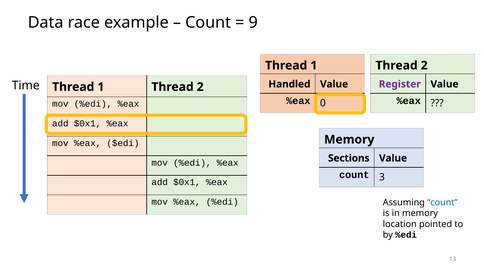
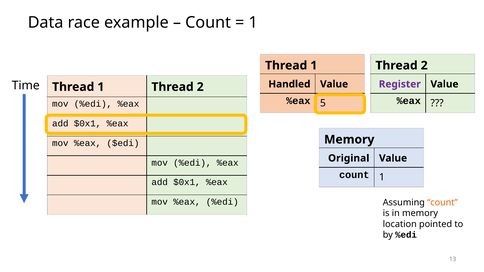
9 at (253, 23): 9 -> 1
0: 0 -> 5
Sections: Sections -> Original
count 3: 3 -> 1
count at (442, 203) colour: blue -> orange
